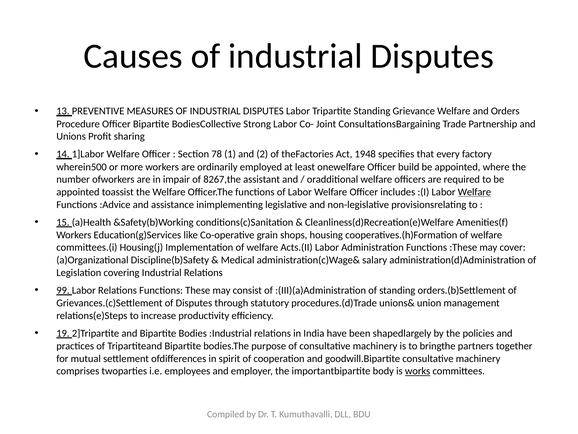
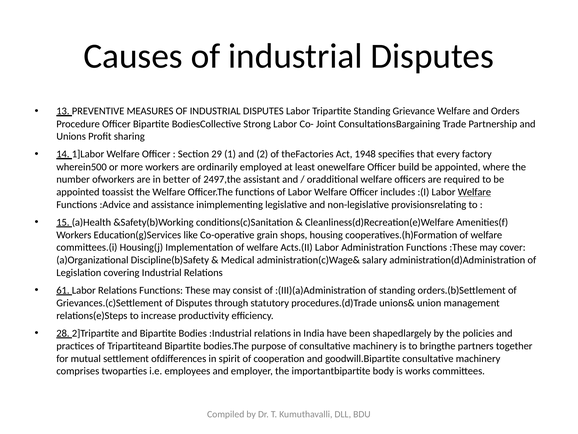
78: 78 -> 29
impair: impair -> better
8267,the: 8267,the -> 2497,the
99: 99 -> 61
19: 19 -> 28
works underline: present -> none
